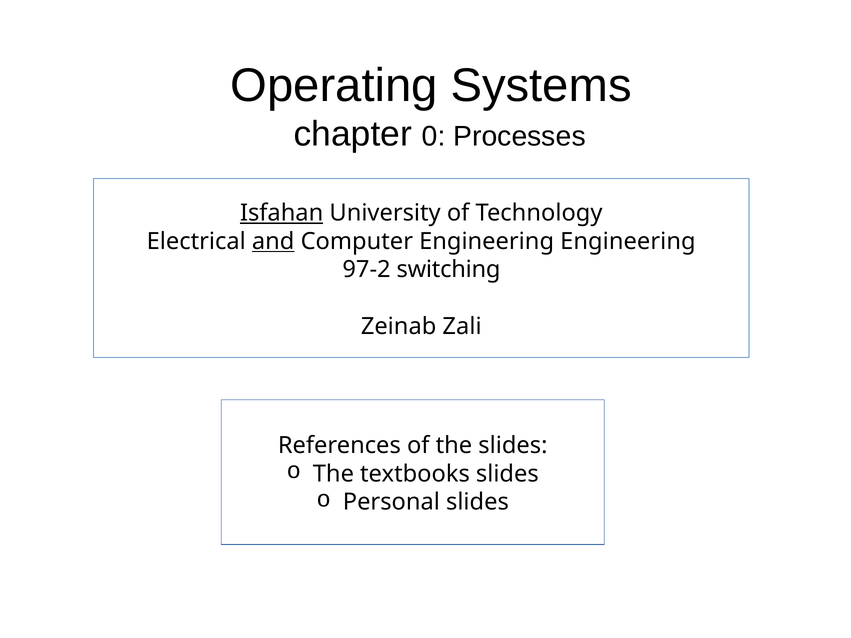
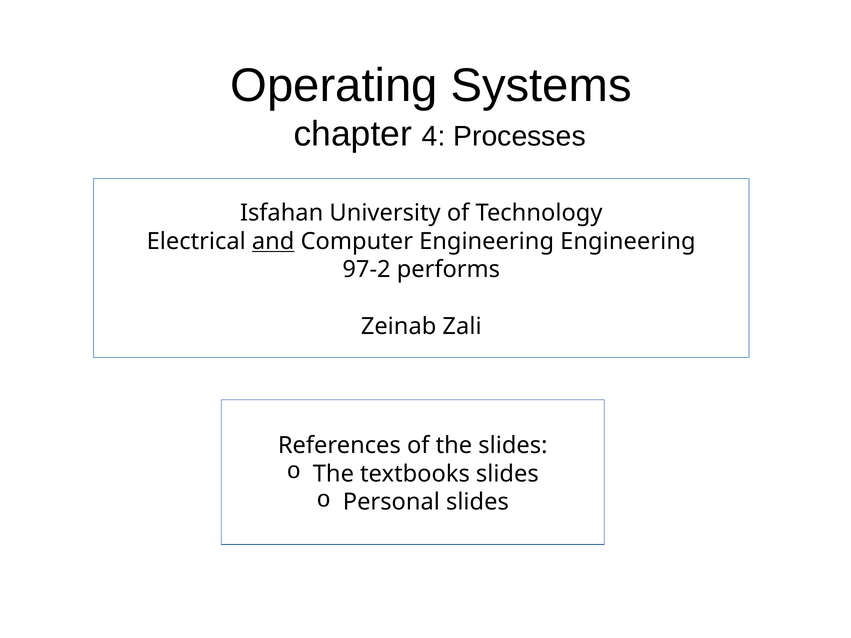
0: 0 -> 4
Isfahan underline: present -> none
switching: switching -> performs
